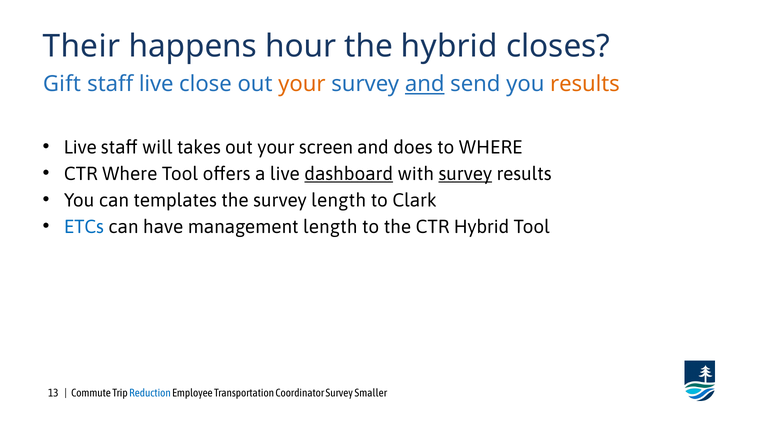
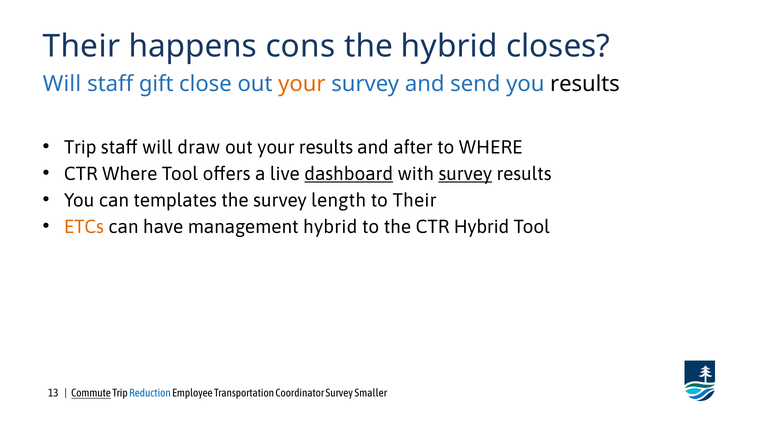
hour: hour -> cons
Gift at (62, 84): Gift -> Will
staff live: live -> gift
and at (425, 84) underline: present -> none
results at (585, 84) colour: orange -> black
Live at (80, 147): Live -> Trip
takes: takes -> draw
your screen: screen -> results
does: does -> after
to Clark: Clark -> Their
ETCs colour: blue -> orange
management length: length -> hybrid
Commute underline: none -> present
